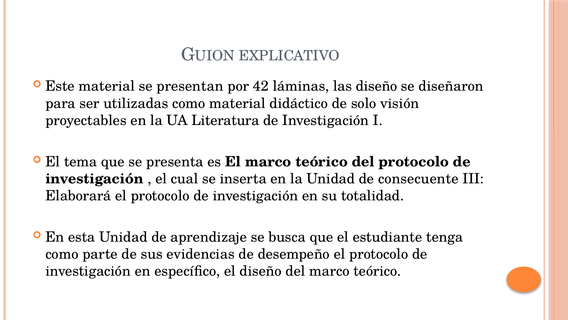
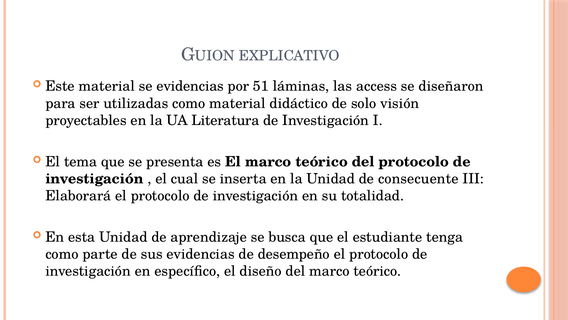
se presentan: presentan -> evidencias
42: 42 -> 51
las diseño: diseño -> access
